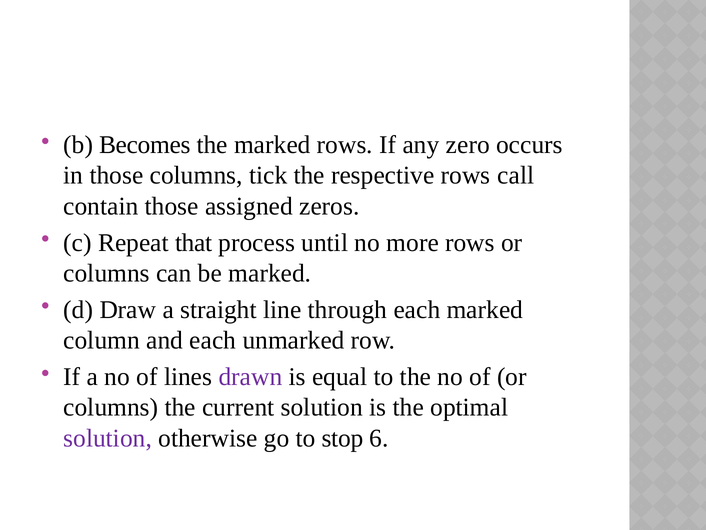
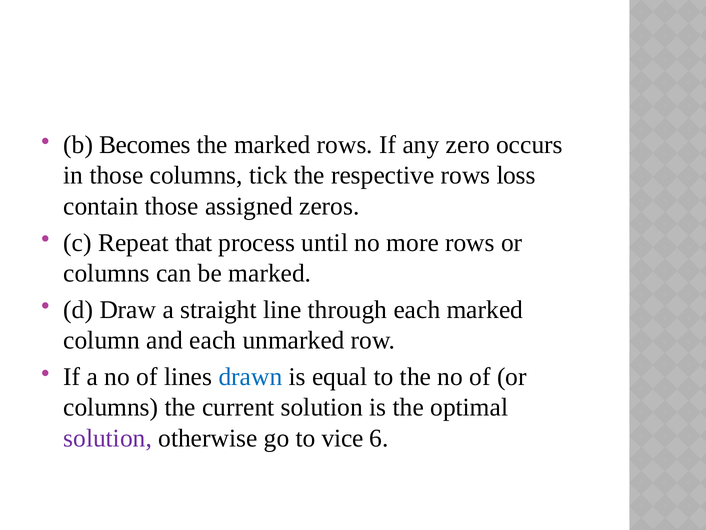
call: call -> loss
drawn colour: purple -> blue
stop: stop -> vice
